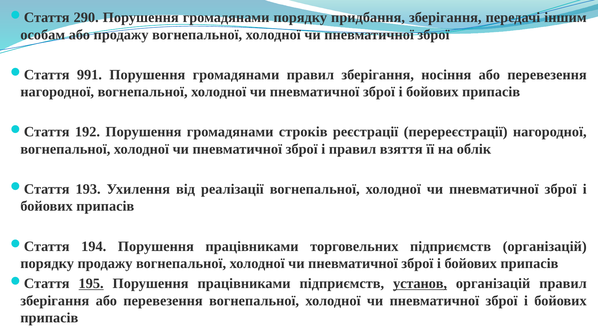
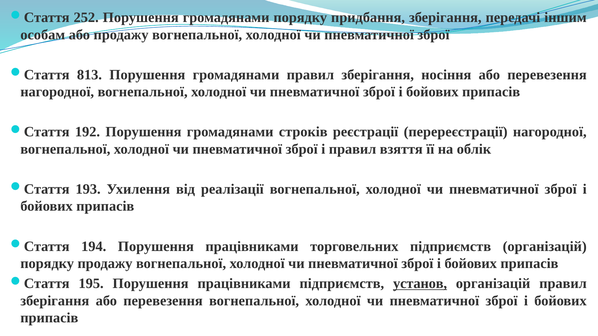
290: 290 -> 252
991: 991 -> 813
195 underline: present -> none
